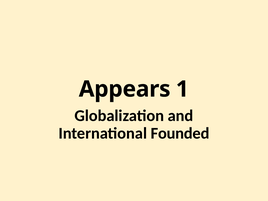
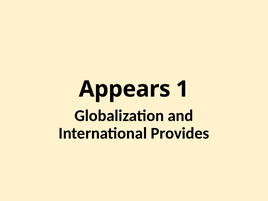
Founded: Founded -> Provides
